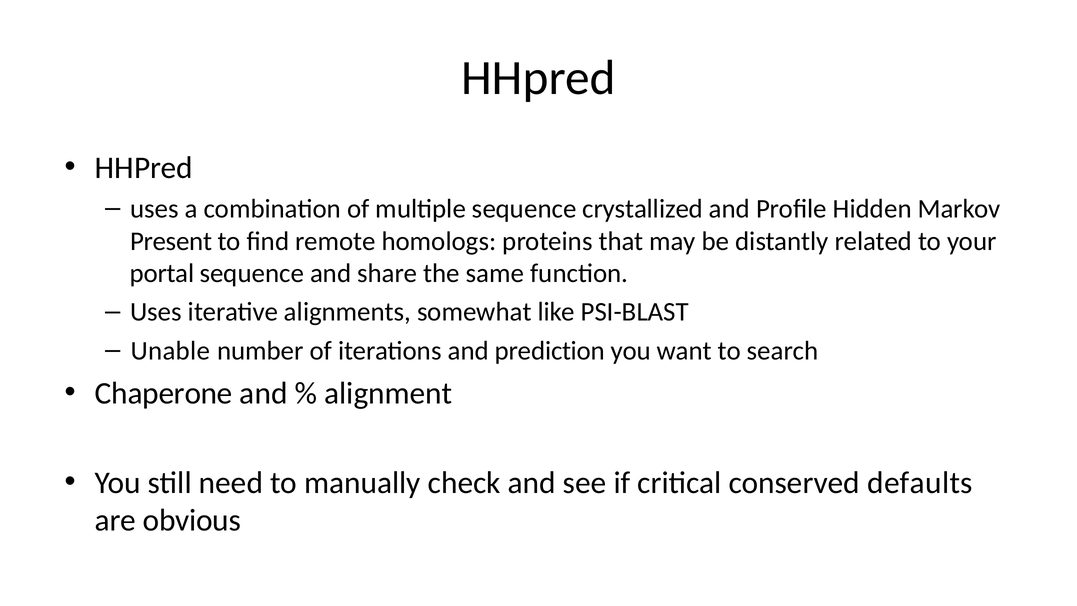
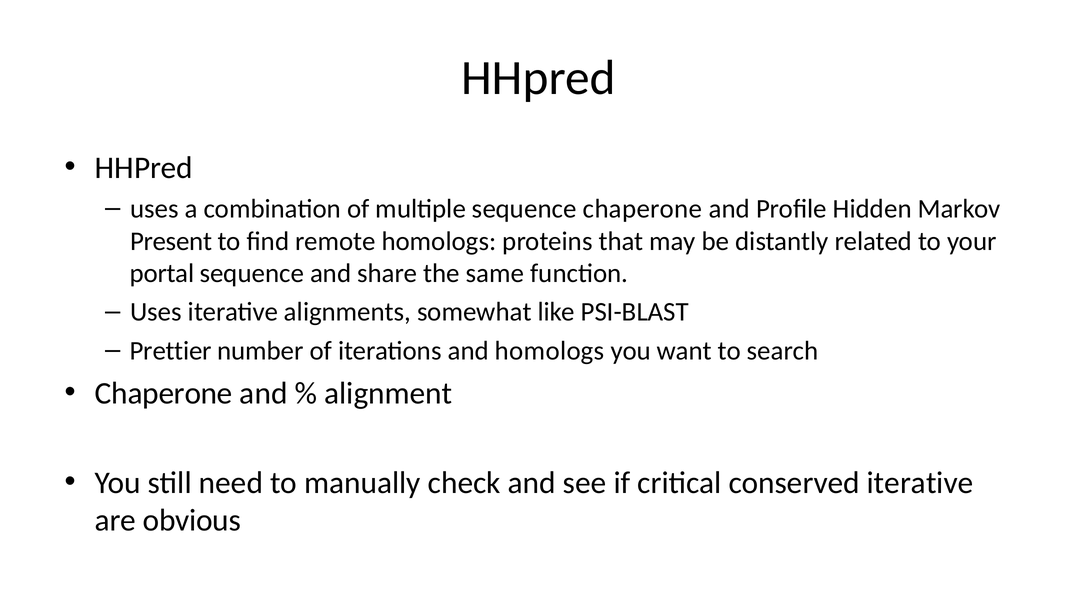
sequence crystallized: crystallized -> chaperone
Unable: Unable -> Prettier
and prediction: prediction -> homologs
conserved defaults: defaults -> iterative
